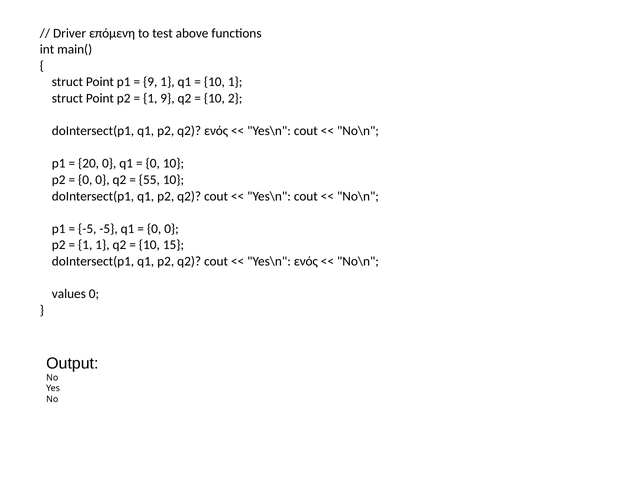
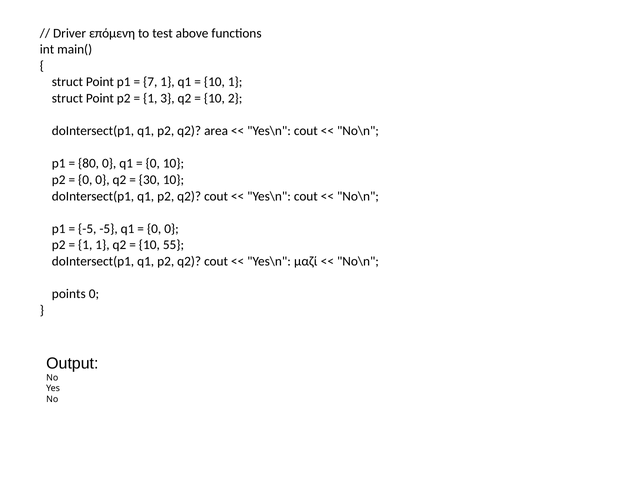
9 at (150, 82): 9 -> 7
1 9: 9 -> 3
q2 ενός: ενός -> area
20: 20 -> 80
55: 55 -> 30
15: 15 -> 55
Yes\n ενός: ενός -> μαζί
values: values -> points
